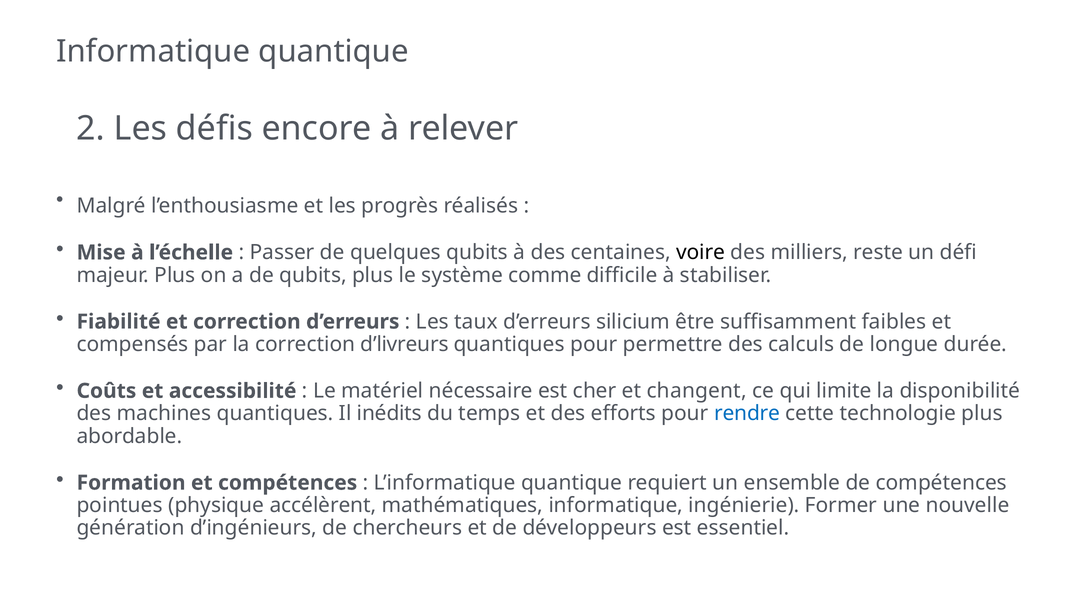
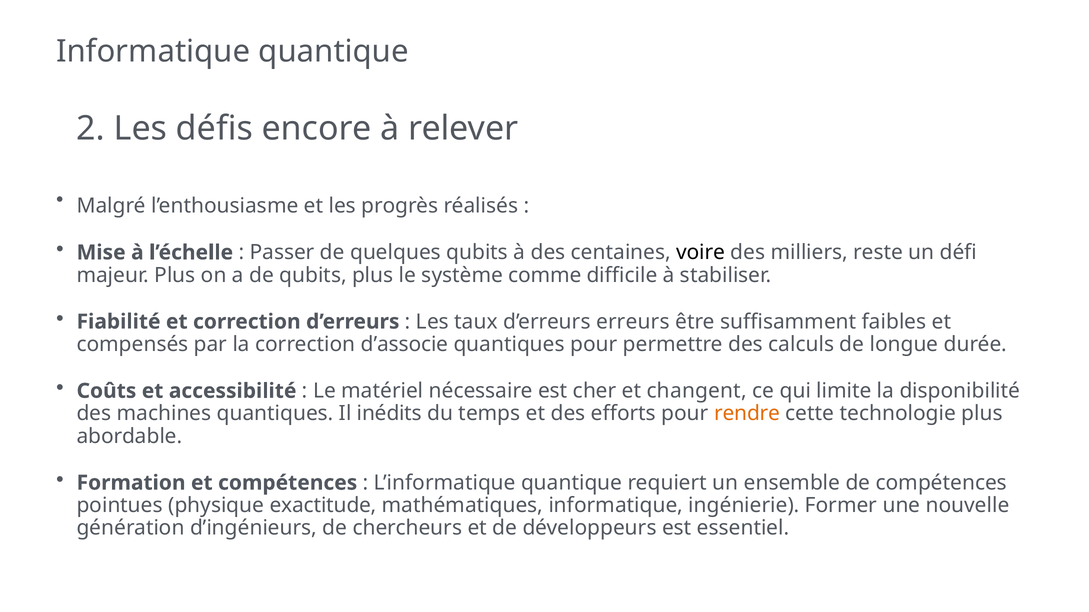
silicium: silicium -> erreurs
d’livreurs: d’livreurs -> d’associe
rendre colour: blue -> orange
accélèrent: accélèrent -> exactitude
